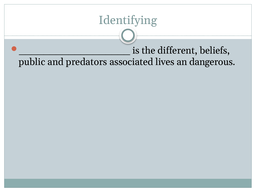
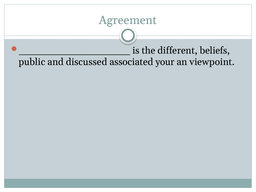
Identifying: Identifying -> Agreement
predators: predators -> discussed
lives: lives -> your
dangerous: dangerous -> viewpoint
